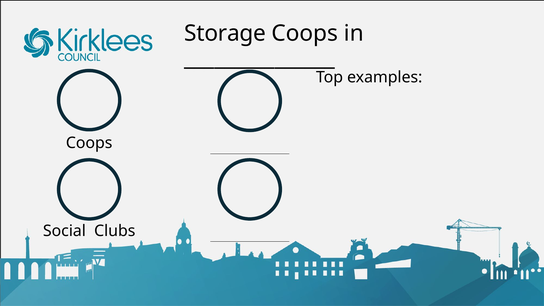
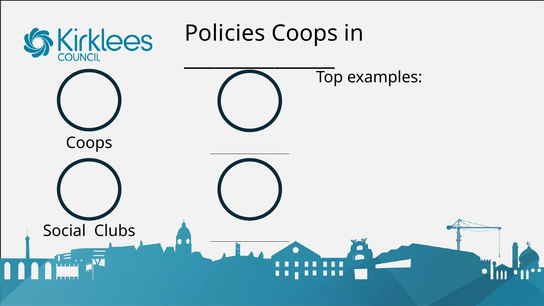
Storage: Storage -> Policies
